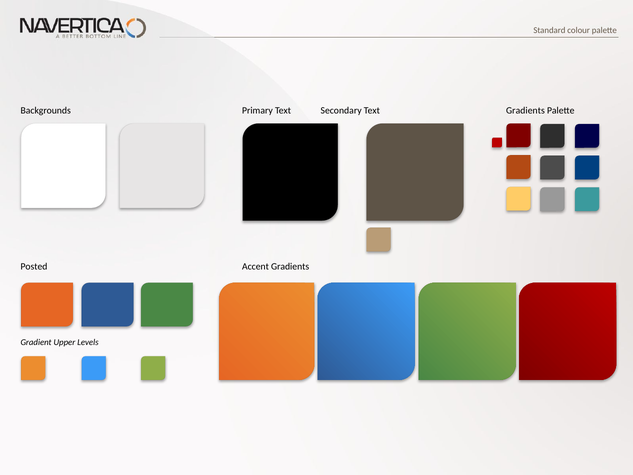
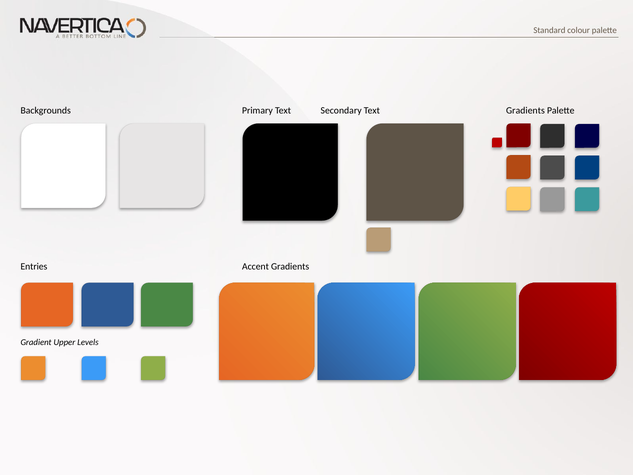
Posted: Posted -> Entries
